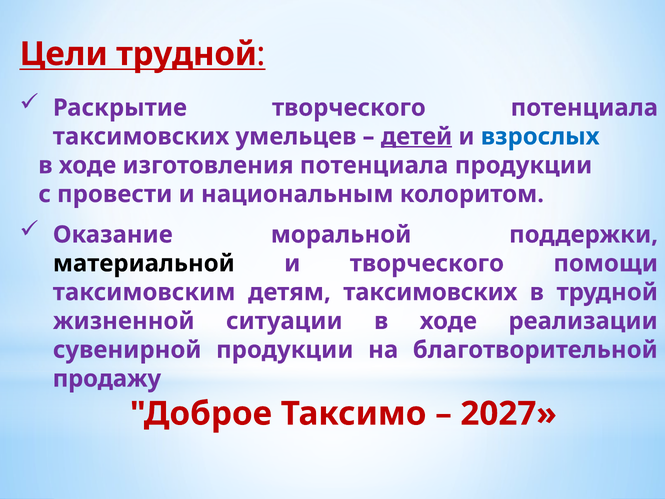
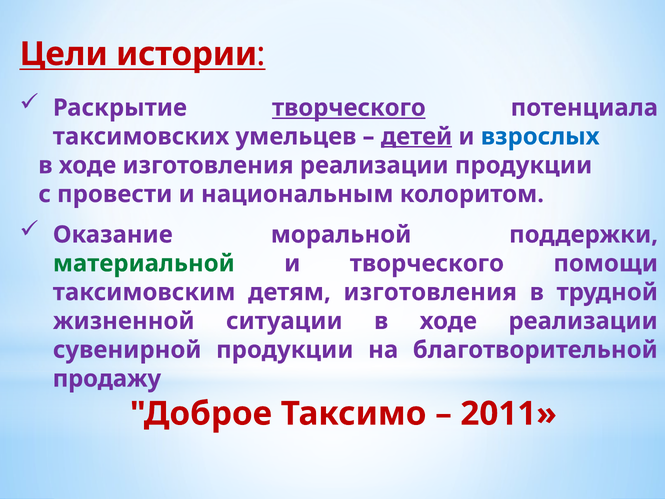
Цели трудной: трудной -> истории
творческого at (349, 108) underline: none -> present
изготовления потенциала: потенциала -> реализации
материальной colour: black -> green
детям таксимовских: таксимовских -> изготовления
2027: 2027 -> 2011
